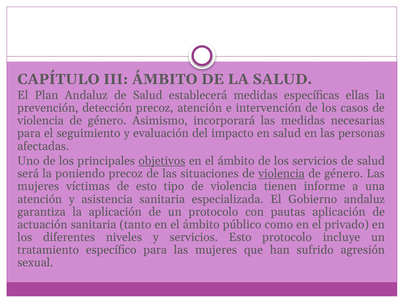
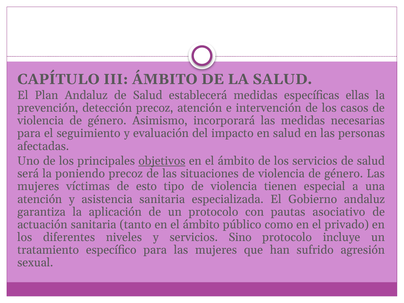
violencia at (281, 174) underline: present -> none
informe: informe -> especial
pautas aplicación: aplicación -> asociativo
servicios Esto: Esto -> Sino
